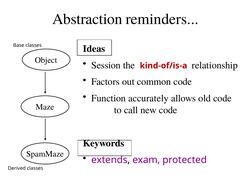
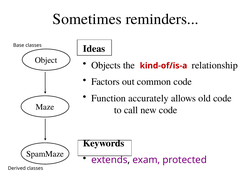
Abstraction: Abstraction -> Sometimes
Session: Session -> Objects
